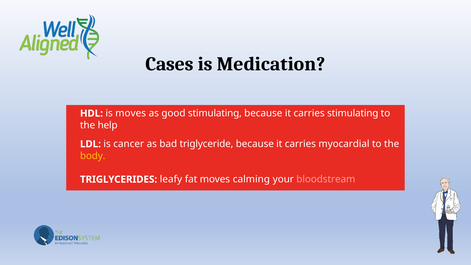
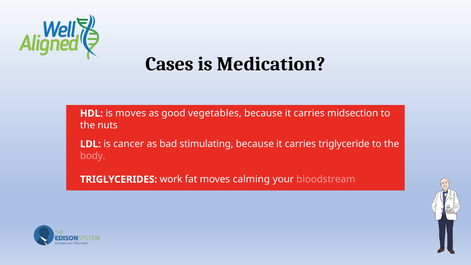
good stimulating: stimulating -> vegetables
carries stimulating: stimulating -> midsection
help: help -> nuts
triglyceride: triglyceride -> stimulating
myocardial: myocardial -> triglyceride
body colour: yellow -> pink
leafy: leafy -> work
